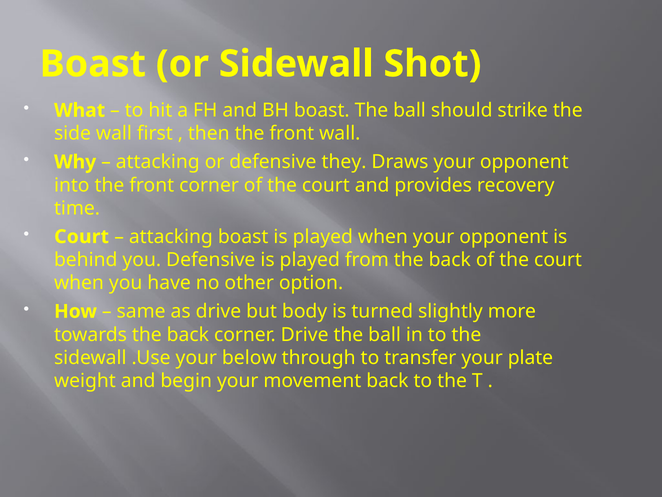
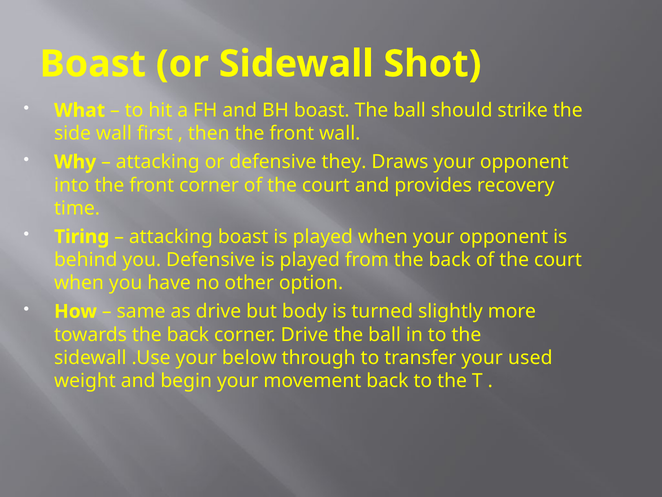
Court at (82, 236): Court -> Tiring
plate: plate -> used
